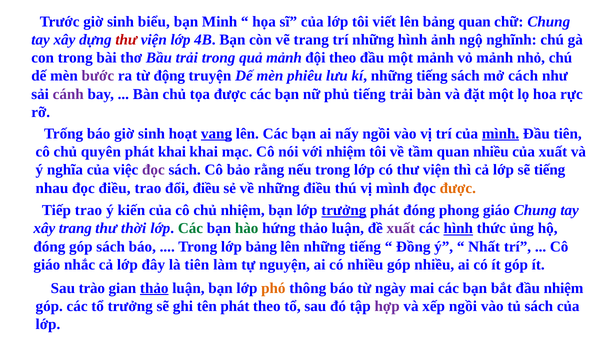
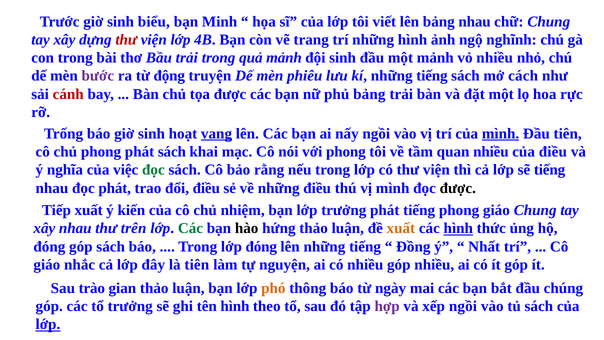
bảng quan: quan -> nhau
đội theo: theo -> sinh
vỏ mảnh: mảnh -> nhiều
cánh colour: purple -> red
phủ tiếng: tiếng -> bảng
chủ quyên: quyên -> phong
phát khai: khai -> sách
với nhiệm: nhiệm -> phong
của xuất: xuất -> điều
đọc at (153, 170) colour: purple -> green
đọc điều: điều -> phát
được at (458, 188) colour: orange -> black
Tiếp trao: trao -> xuất
trưởng at (344, 210) underline: present -> none
phát đóng: đóng -> tiếng
xây trang: trang -> nhau
thời: thời -> trên
hào colour: green -> black
xuất at (401, 228) colour: purple -> orange
lớp bảng: bảng -> đóng
thảo at (154, 288) underline: present -> none
đầu nhiệm: nhiệm -> chúng
tên phát: phát -> hình
lớp at (48, 324) underline: none -> present
